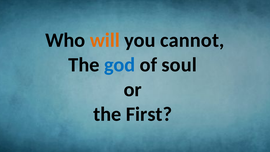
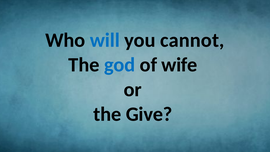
will colour: orange -> blue
soul: soul -> wife
First: First -> Give
